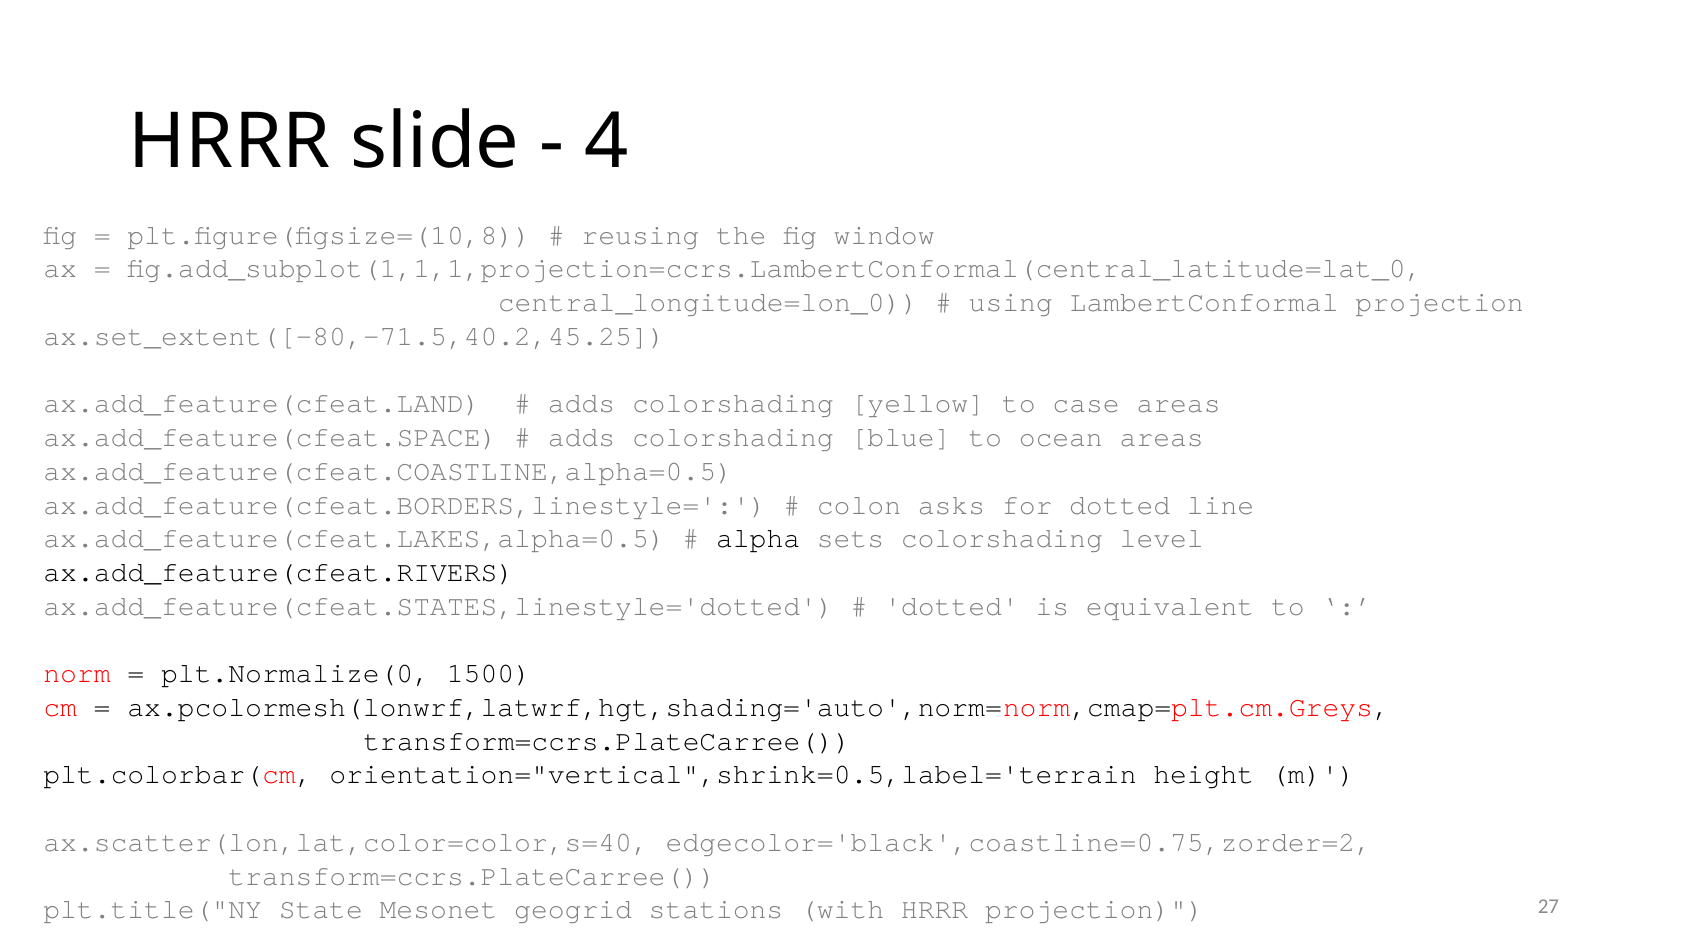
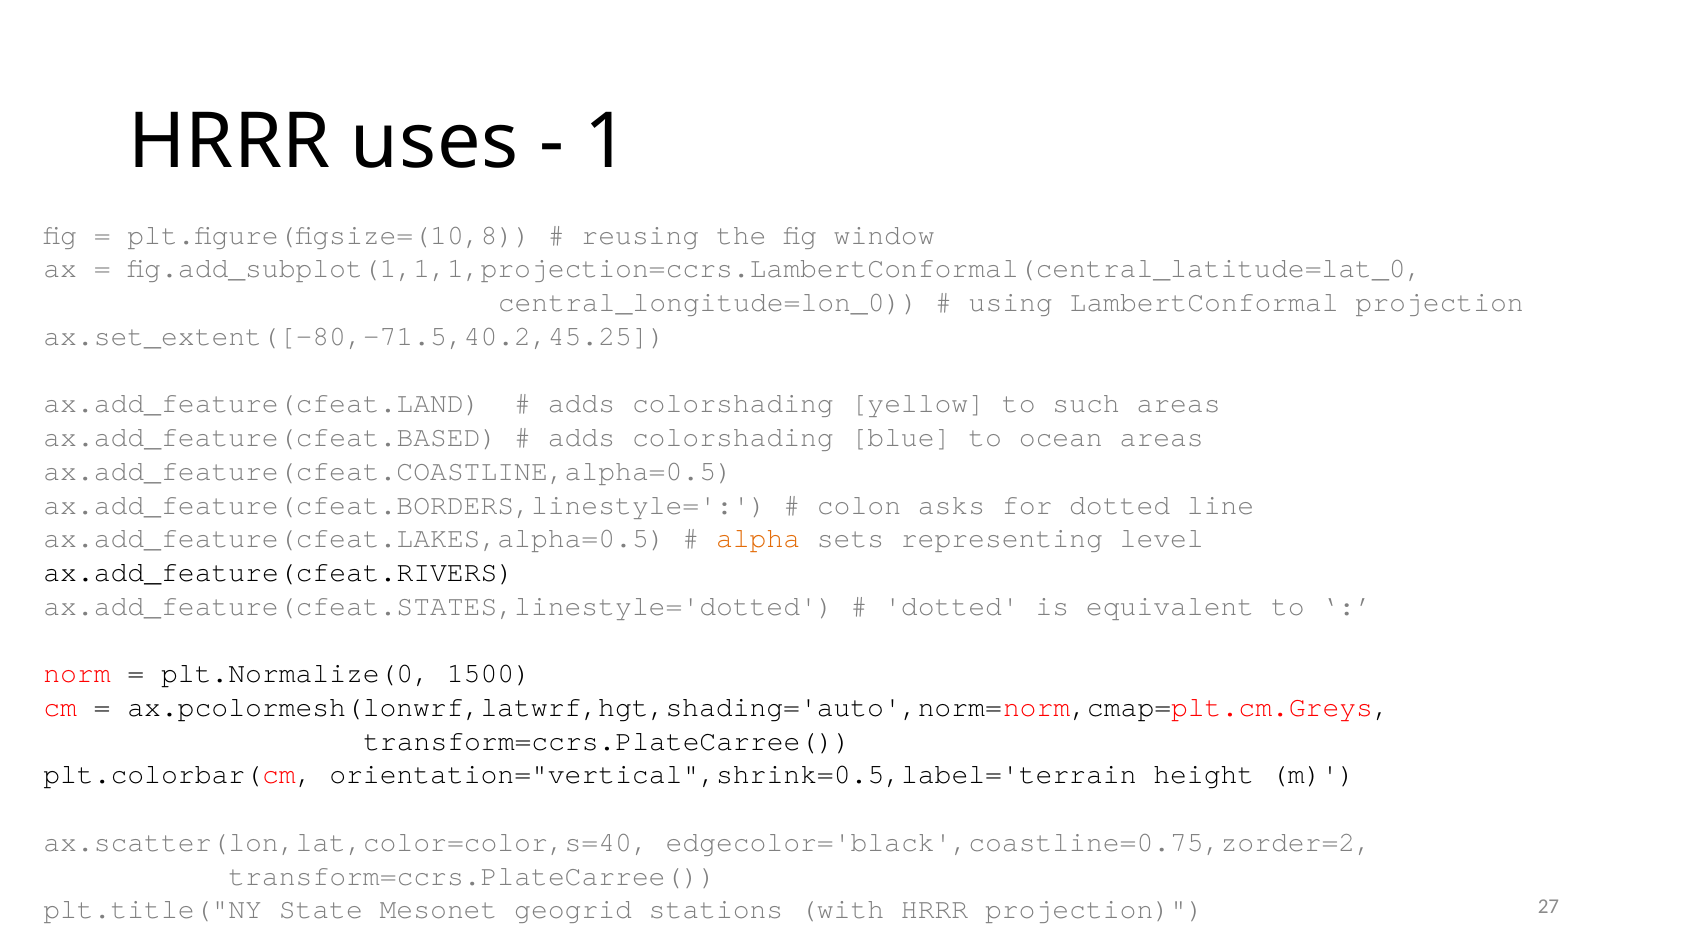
slide: slide -> uses
4: 4 -> 1
case: case -> such
ax.add_feature(cfeat.SPACE: ax.add_feature(cfeat.SPACE -> ax.add_feature(cfeat.BASED
alpha colour: black -> orange
sets colorshading: colorshading -> representing
